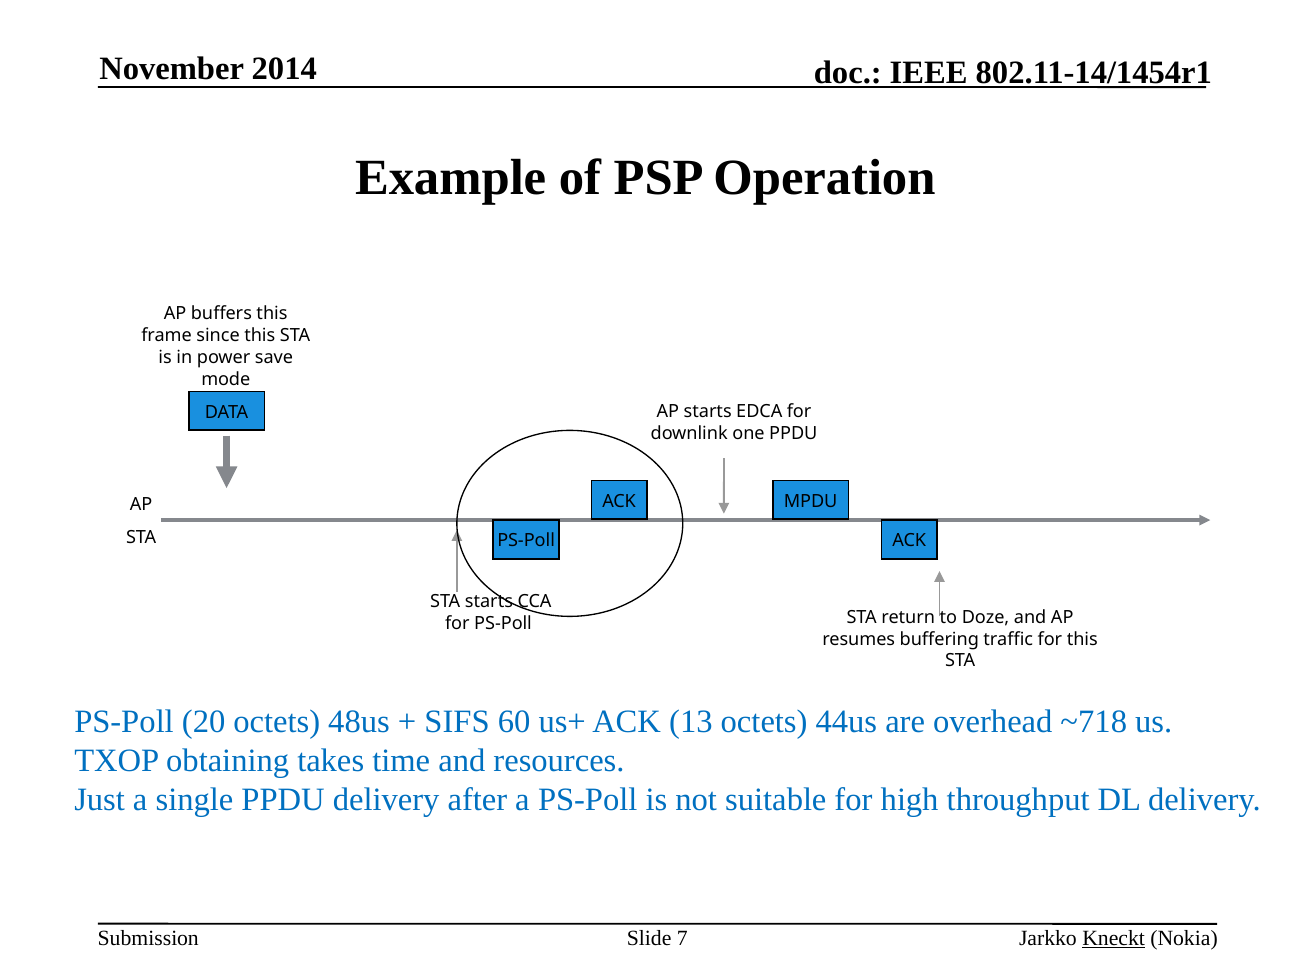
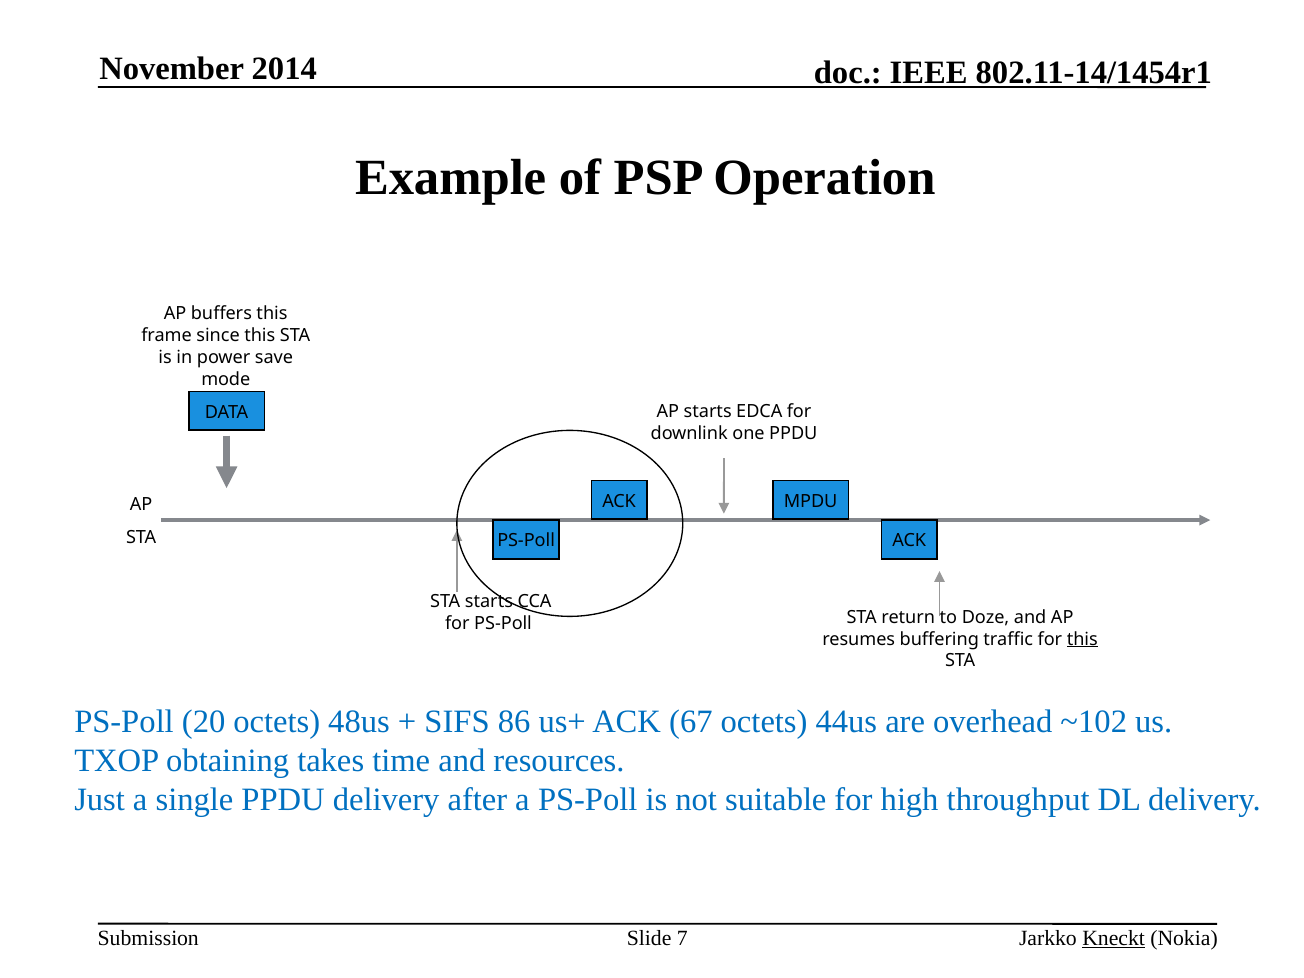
this at (1082, 639) underline: none -> present
60: 60 -> 86
13: 13 -> 67
~718: ~718 -> ~102
